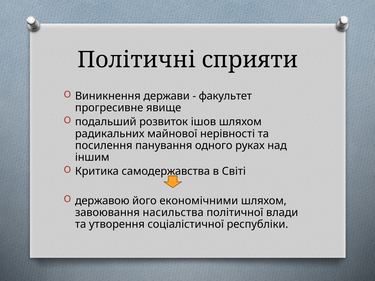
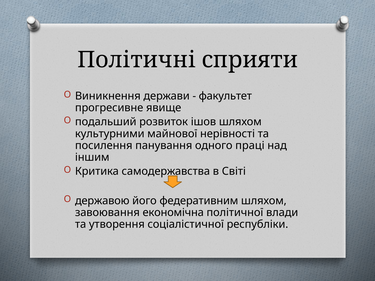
радикальних: радикальних -> культурними
руках: руках -> праці
економічними: економічними -> федеративним
насильства: насильства -> економічна
